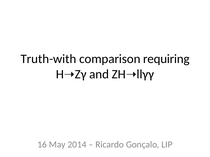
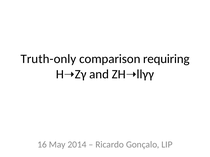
Truth-with: Truth-with -> Truth-only
